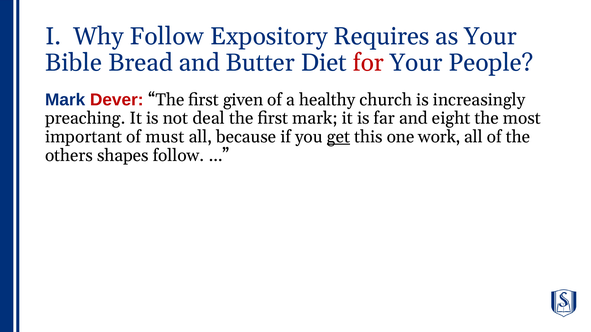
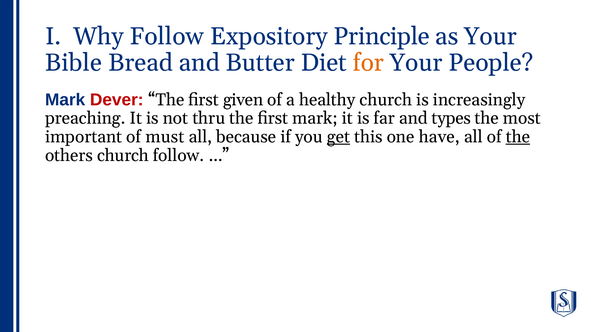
Requires: Requires -> Principle
for colour: red -> orange
deal: deal -> thru
eight: eight -> types
work: work -> have
the at (518, 137) underline: none -> present
others shapes: shapes -> church
